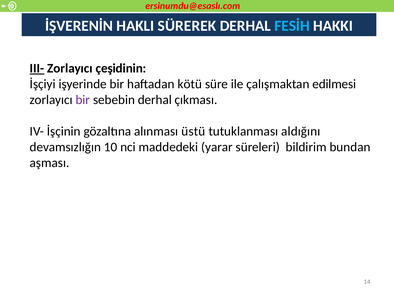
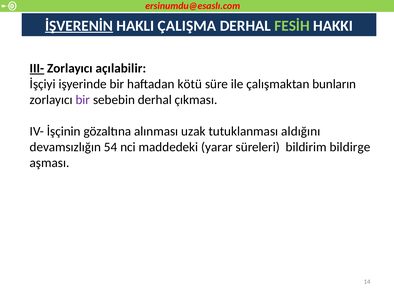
İŞVERENİN underline: none -> present
SÜREREK: SÜREREK -> ÇALIŞMA
FESİH colour: light blue -> light green
çeşidinin: çeşidinin -> açılabilir
edilmesi: edilmesi -> bunların
üstü: üstü -> uzak
10: 10 -> 54
bundan: bundan -> bildirge
